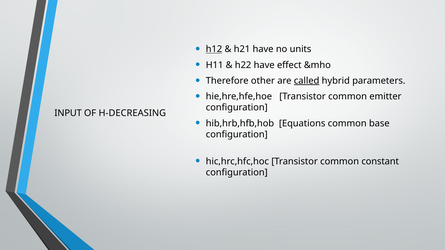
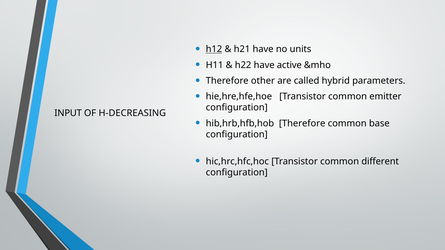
effect: effect -> active
called underline: present -> none
hib,hrb,hfb,hob Equations: Equations -> Therefore
constant: constant -> different
